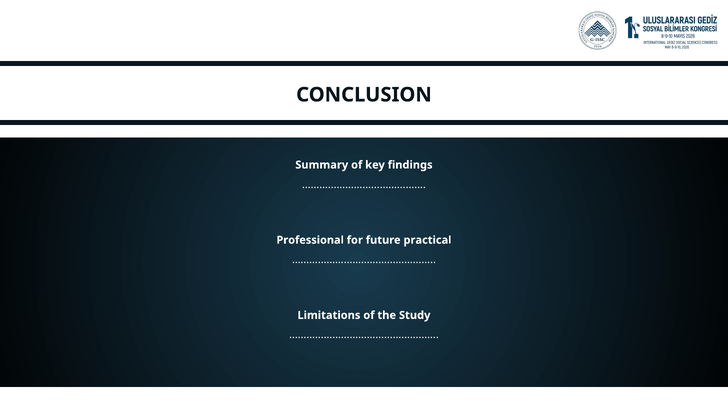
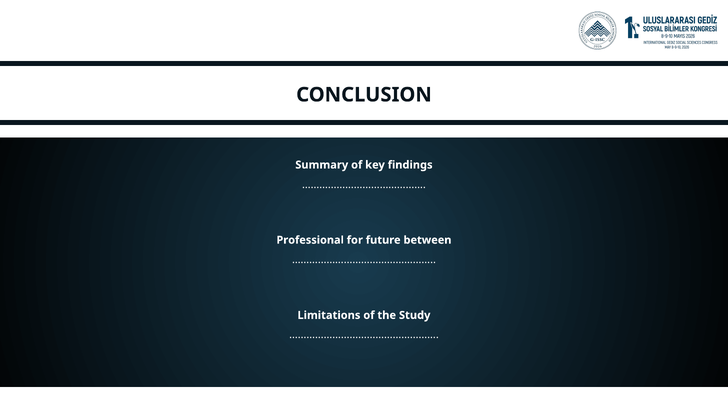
practical: practical -> between
